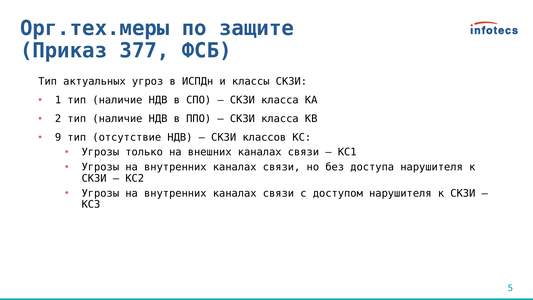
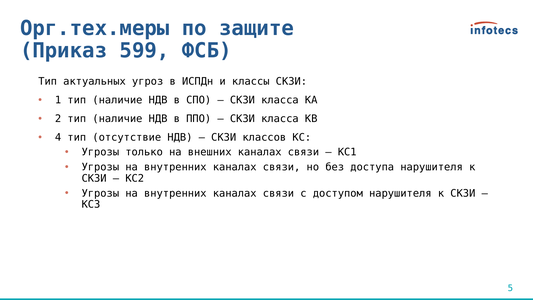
377: 377 -> 599
9: 9 -> 4
